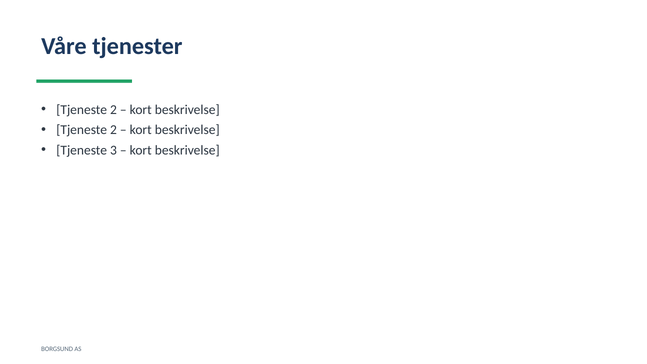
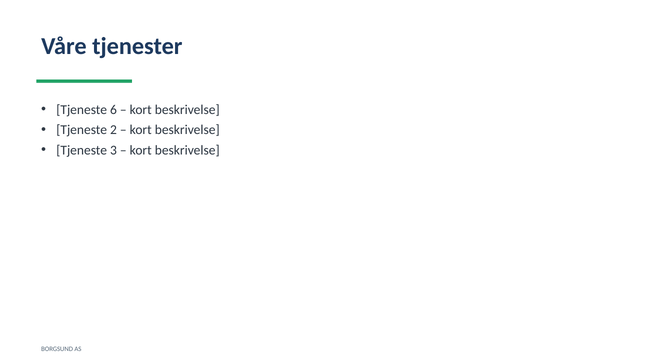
2 at (113, 110): 2 -> 6
